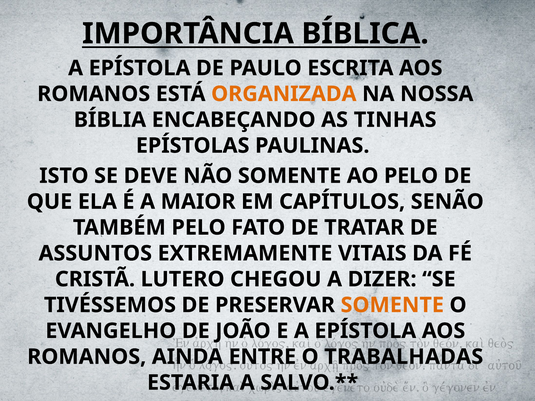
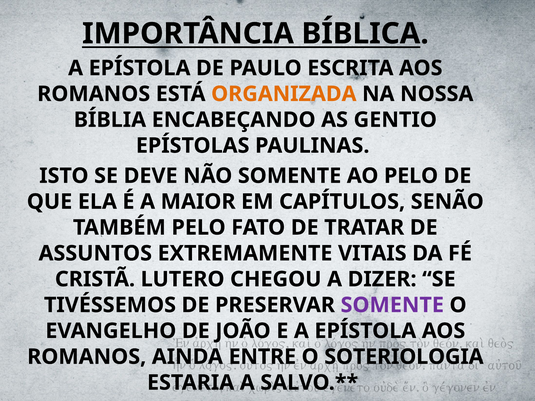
TINHAS: TINHAS -> GENTIO
SOMENTE at (392, 305) colour: orange -> purple
TRABALHADAS: TRABALHADAS -> SOTERIOLOGIA
